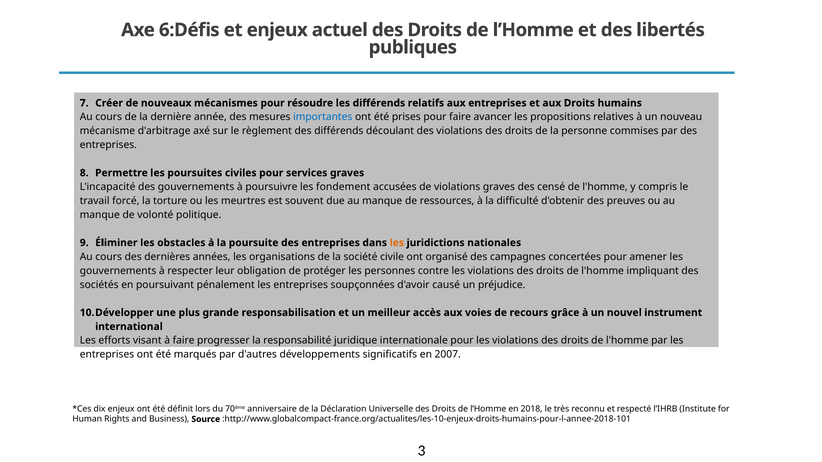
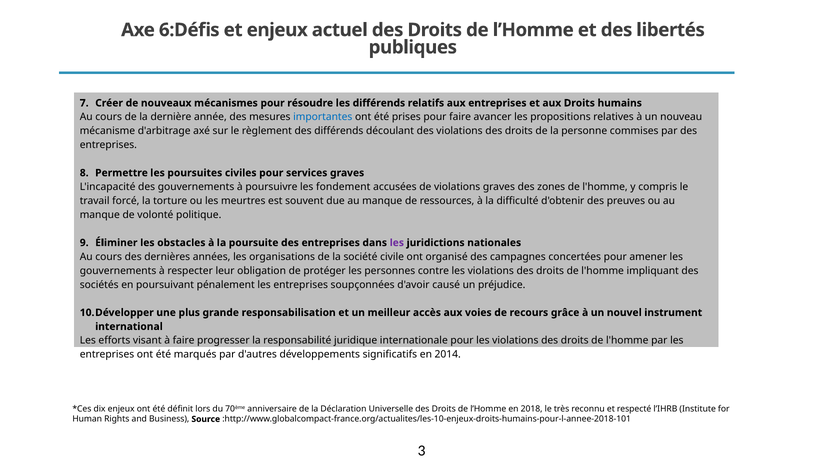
censé: censé -> zones
les at (397, 243) colour: orange -> purple
2007: 2007 -> 2014
